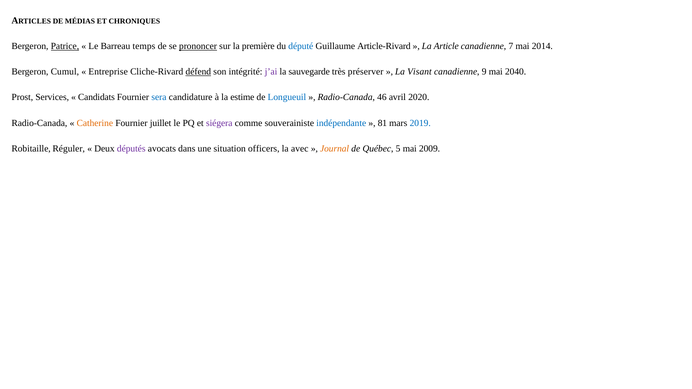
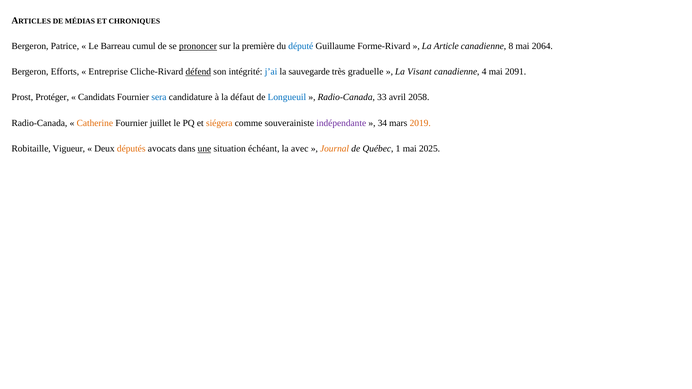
Patrice underline: present -> none
temps: temps -> cumul
Article-Rivard: Article-Rivard -> Forme-Rivard
7: 7 -> 8
2014: 2014 -> 2064
Cumul: Cumul -> Efforts
j’ai colour: purple -> blue
préserver: préserver -> graduelle
9: 9 -> 4
2040: 2040 -> 2091
Services: Services -> Protéger
estime: estime -> défaut
46: 46 -> 33
2020: 2020 -> 2058
siégera colour: purple -> orange
indépendante colour: blue -> purple
81: 81 -> 34
2019 colour: blue -> orange
Réguler: Réguler -> Vigueur
députés colour: purple -> orange
une underline: none -> present
officers: officers -> échéant
5: 5 -> 1
2009: 2009 -> 2025
